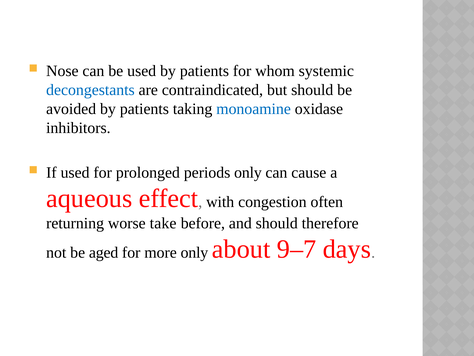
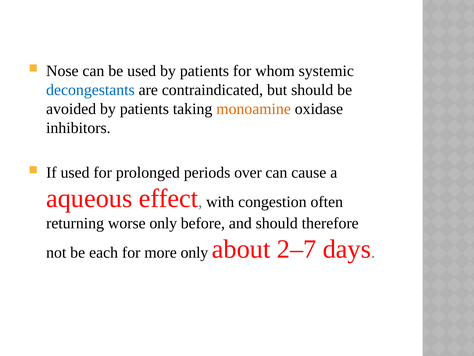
monoamine colour: blue -> orange
periods only: only -> over
worse take: take -> only
aged: aged -> each
9–7: 9–7 -> 2–7
